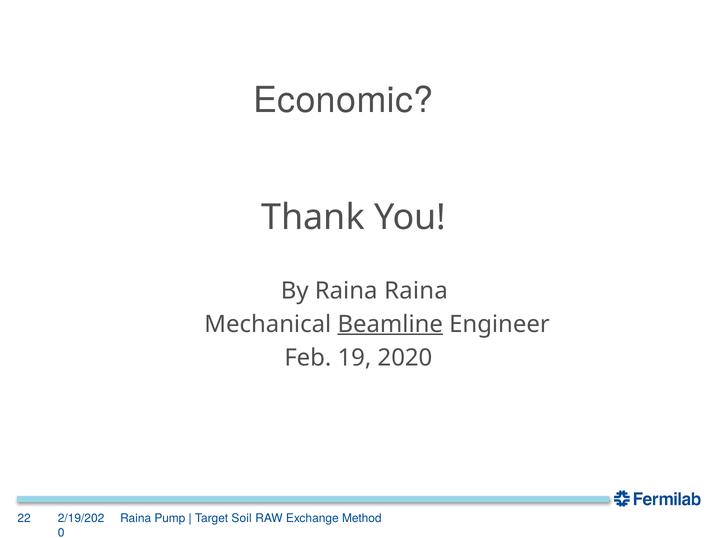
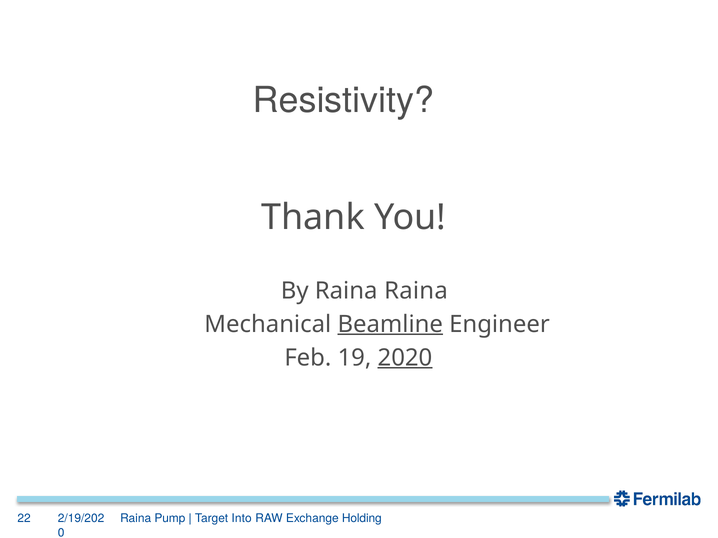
Economic: Economic -> Resistivity
2020 underline: none -> present
Soil: Soil -> Into
Method: Method -> Holding
